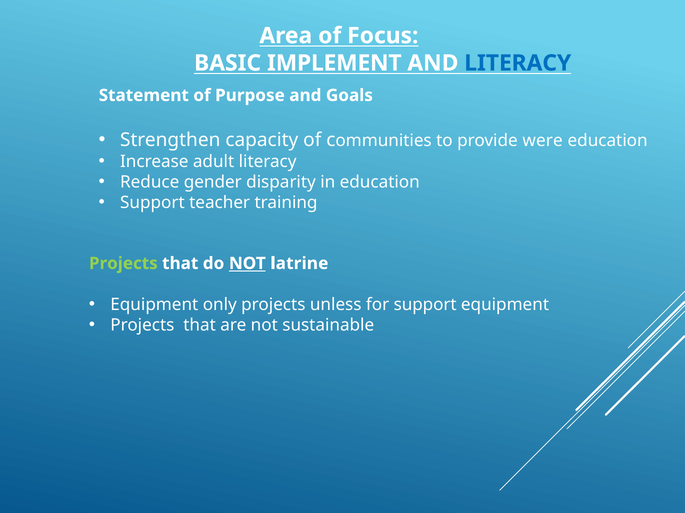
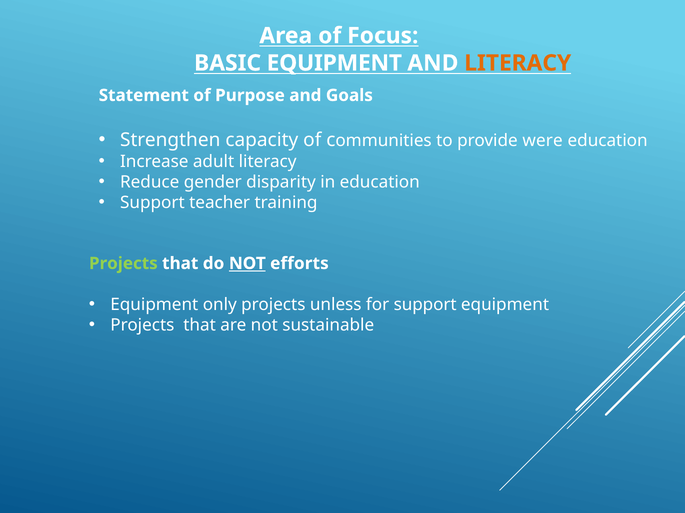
BASIC IMPLEMENT: IMPLEMENT -> EQUIPMENT
LITERACY at (518, 63) colour: blue -> orange
latrine: latrine -> efforts
